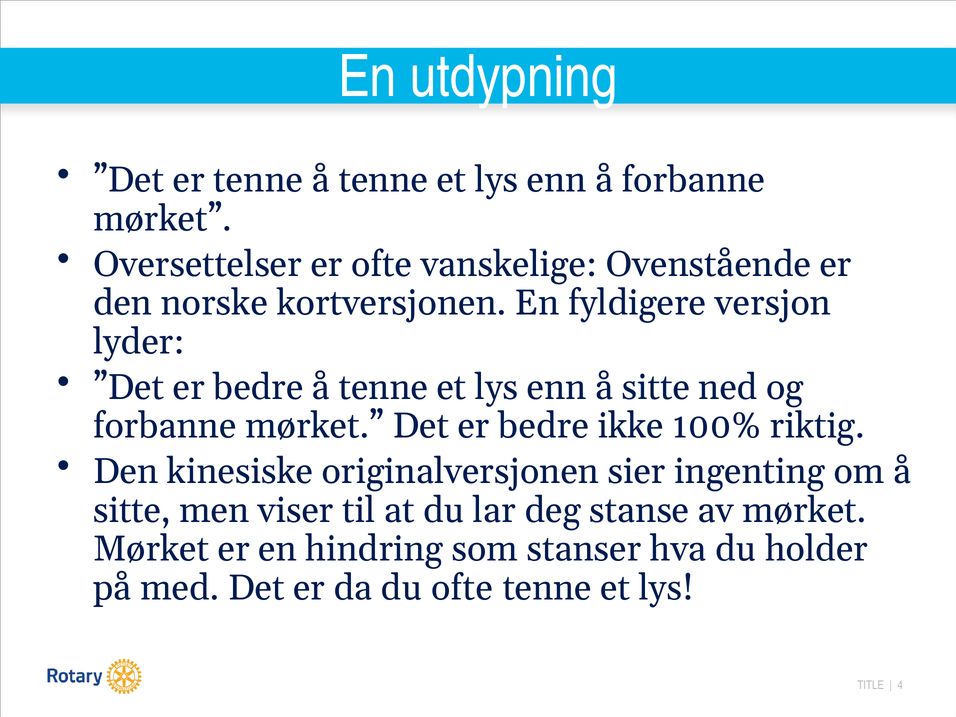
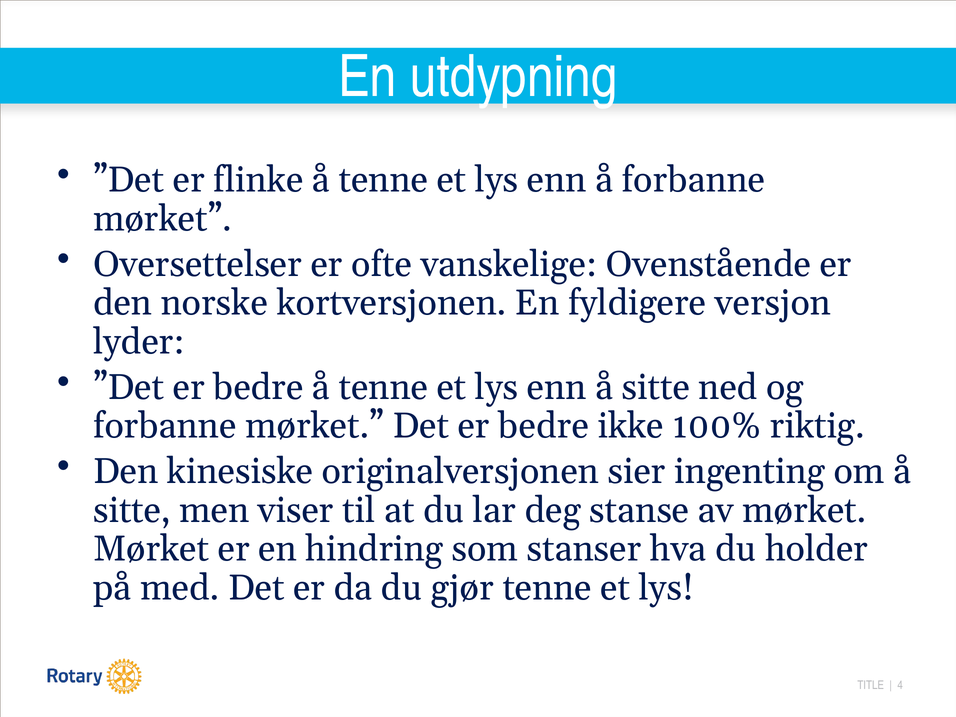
er tenne: tenne -> flinke
du ofte: ofte -> gjør
